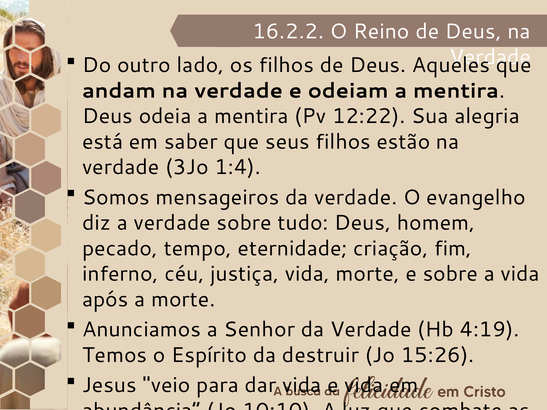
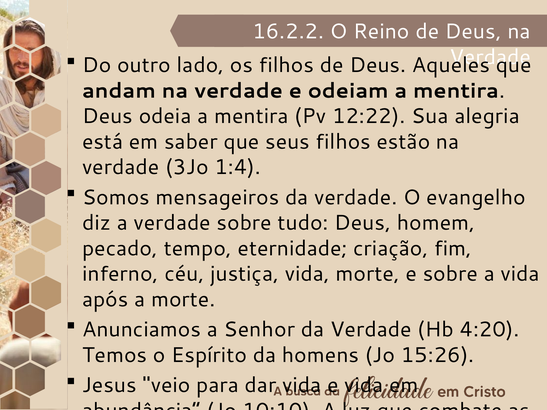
4:19: 4:19 -> 4:20
destruir: destruir -> homens
